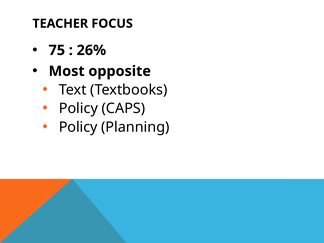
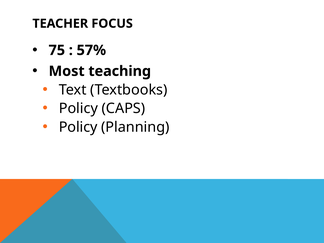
26%: 26% -> 57%
opposite: opposite -> teaching
